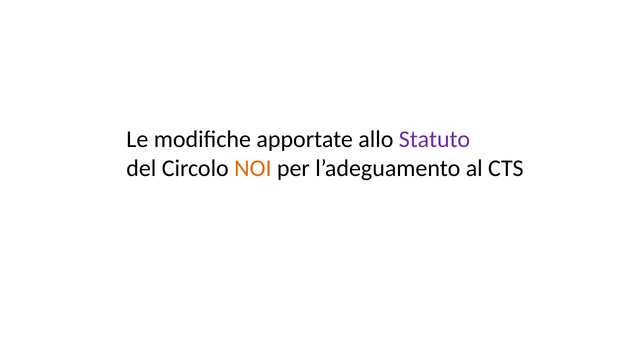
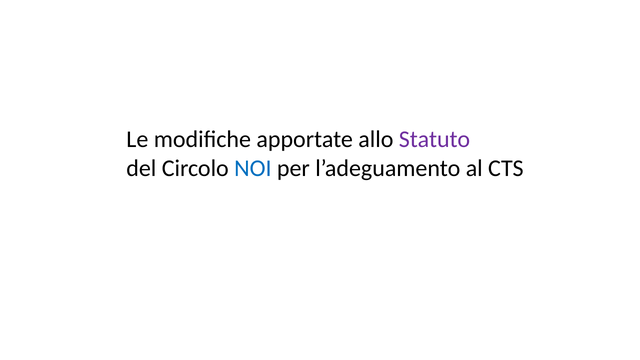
NOI colour: orange -> blue
